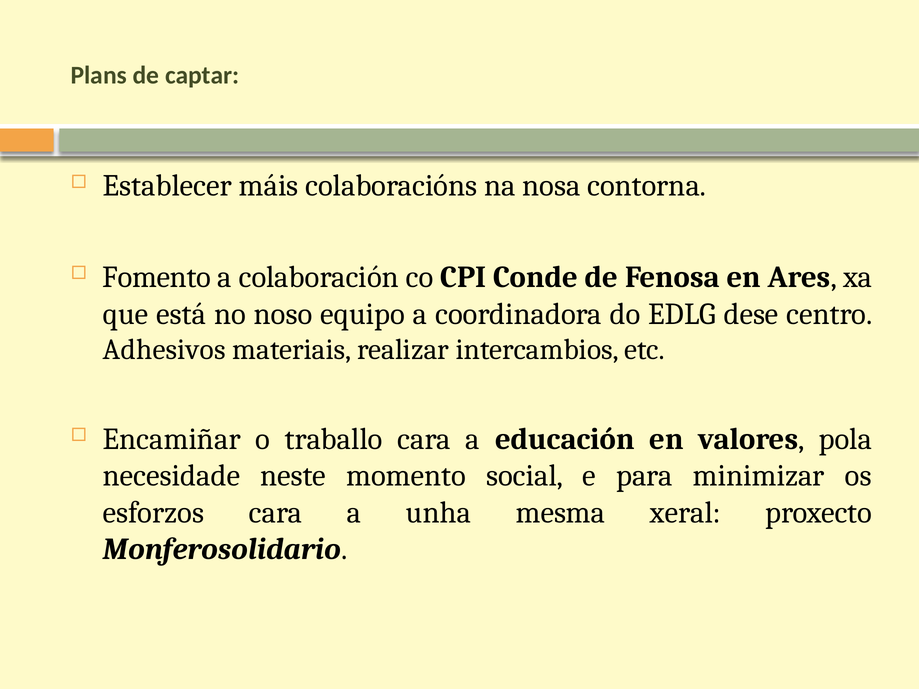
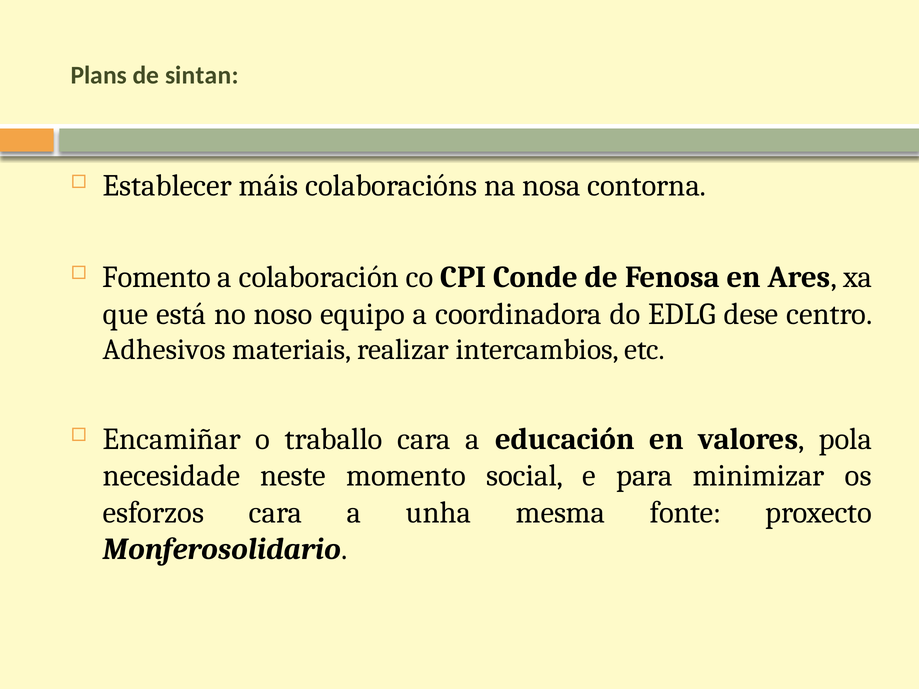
captar: captar -> sintan
xeral: xeral -> fonte
